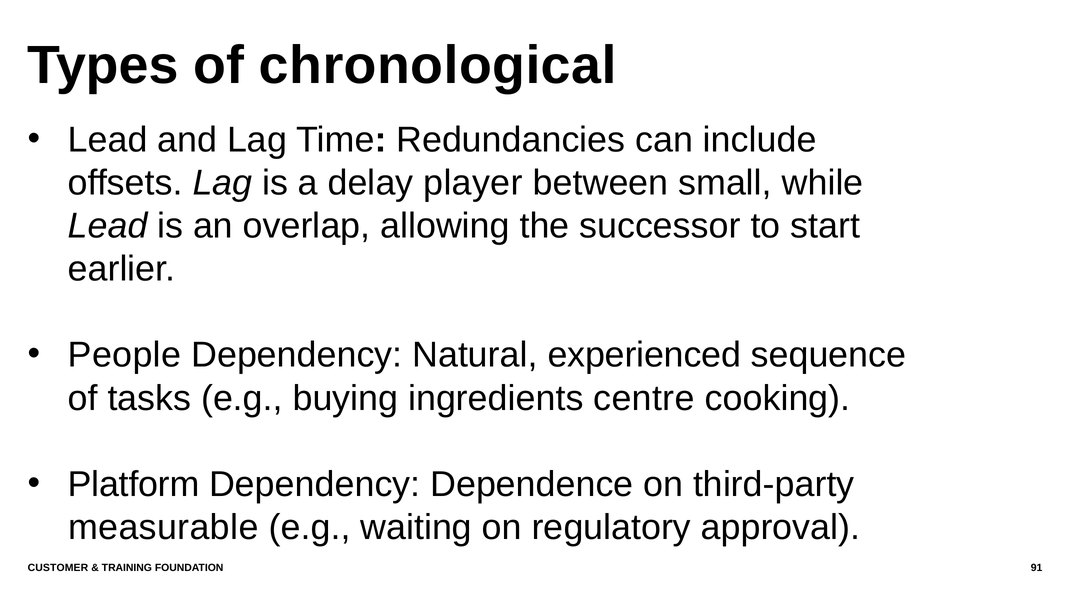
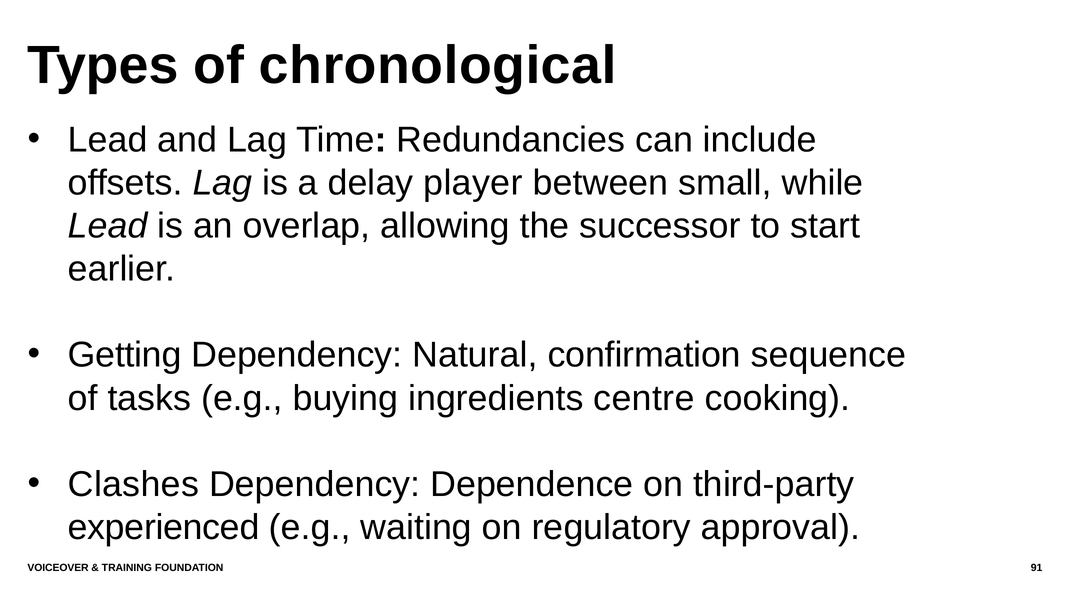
People: People -> Getting
experienced: experienced -> confirmation
Platform: Platform -> Clashes
measurable: measurable -> experienced
CUSTOMER: CUSTOMER -> VOICEOVER
